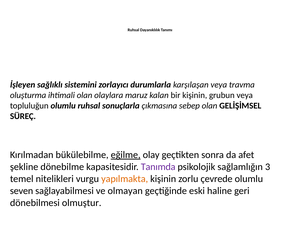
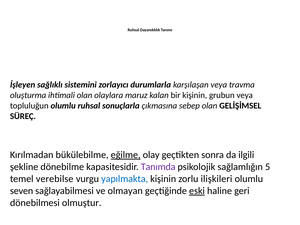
afet: afet -> ilgili
3: 3 -> 5
nitelikleri: nitelikleri -> verebilse
yapılmakta colour: orange -> blue
çevrede: çevrede -> ilişkileri
eski underline: none -> present
